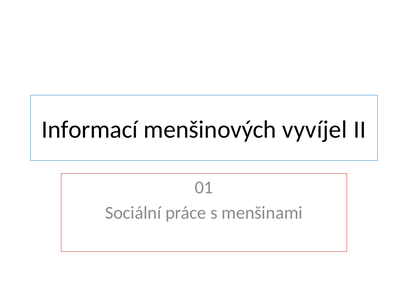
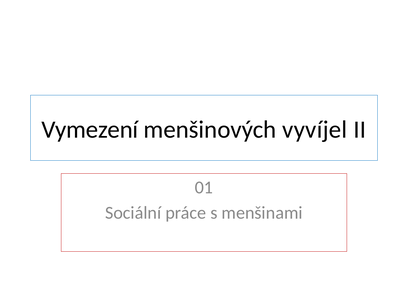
Informací: Informací -> Vymezení
